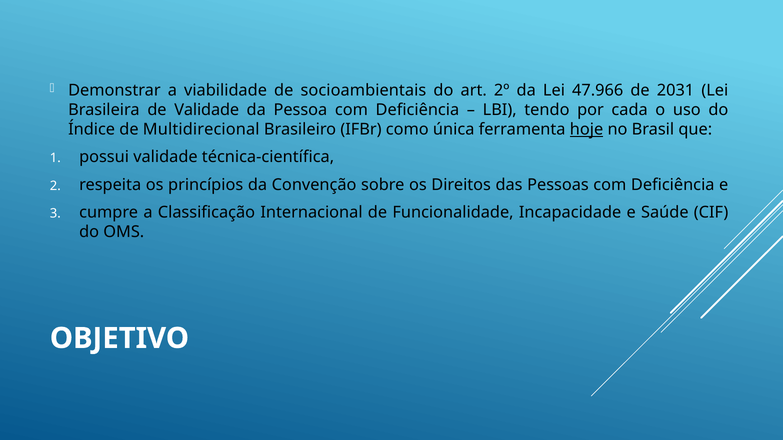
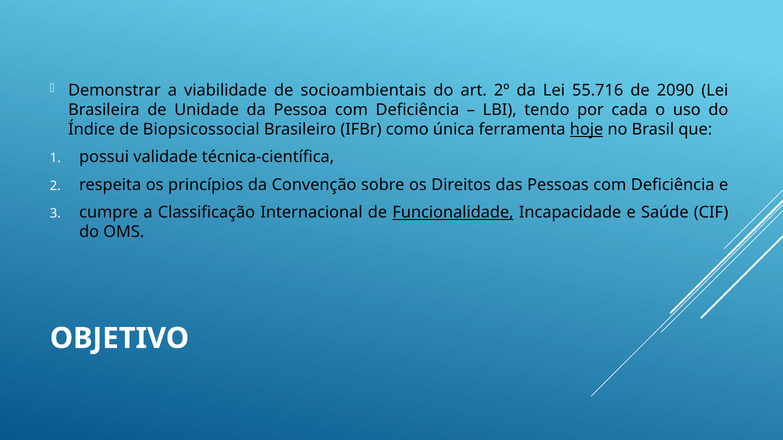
47.966: 47.966 -> 55.716
2031: 2031 -> 2090
de Validade: Validade -> Unidade
Multidirecional: Multidirecional -> Biopsicossocial
Funcionalidade underline: none -> present
